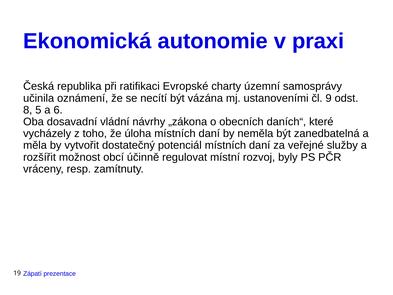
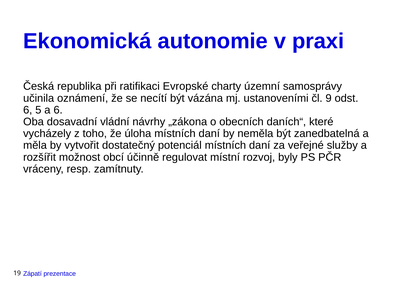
8 at (28, 110): 8 -> 6
